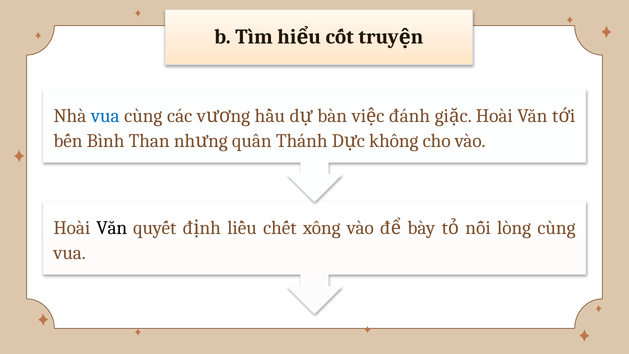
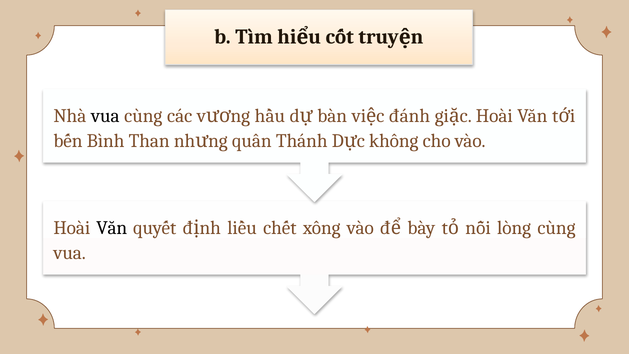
vua at (105, 116) colour: blue -> black
